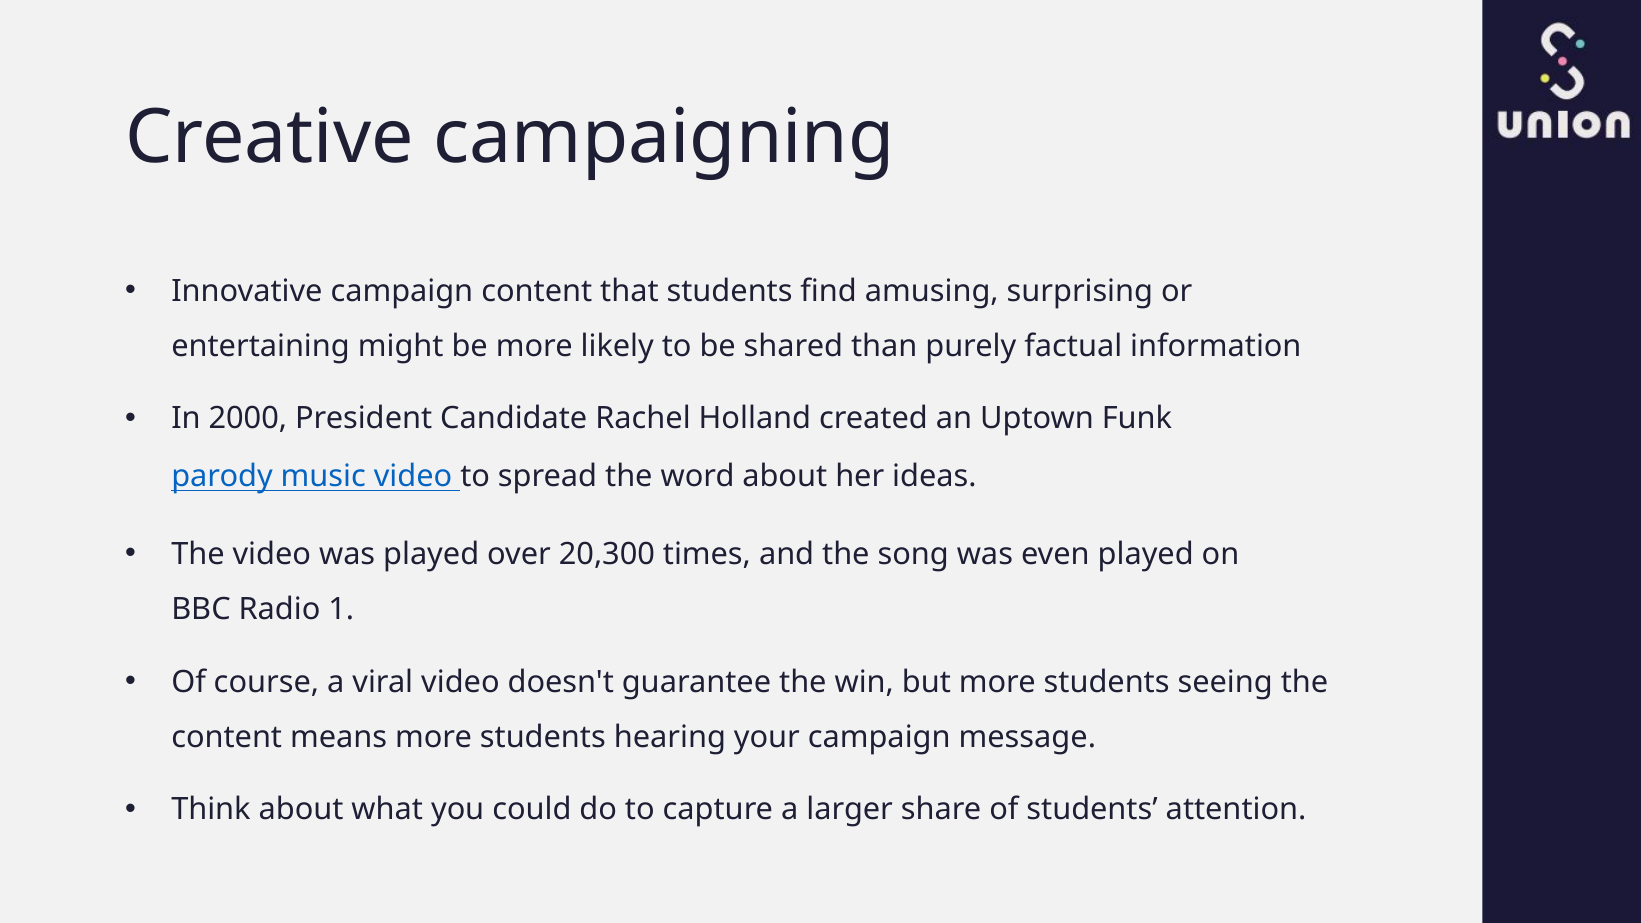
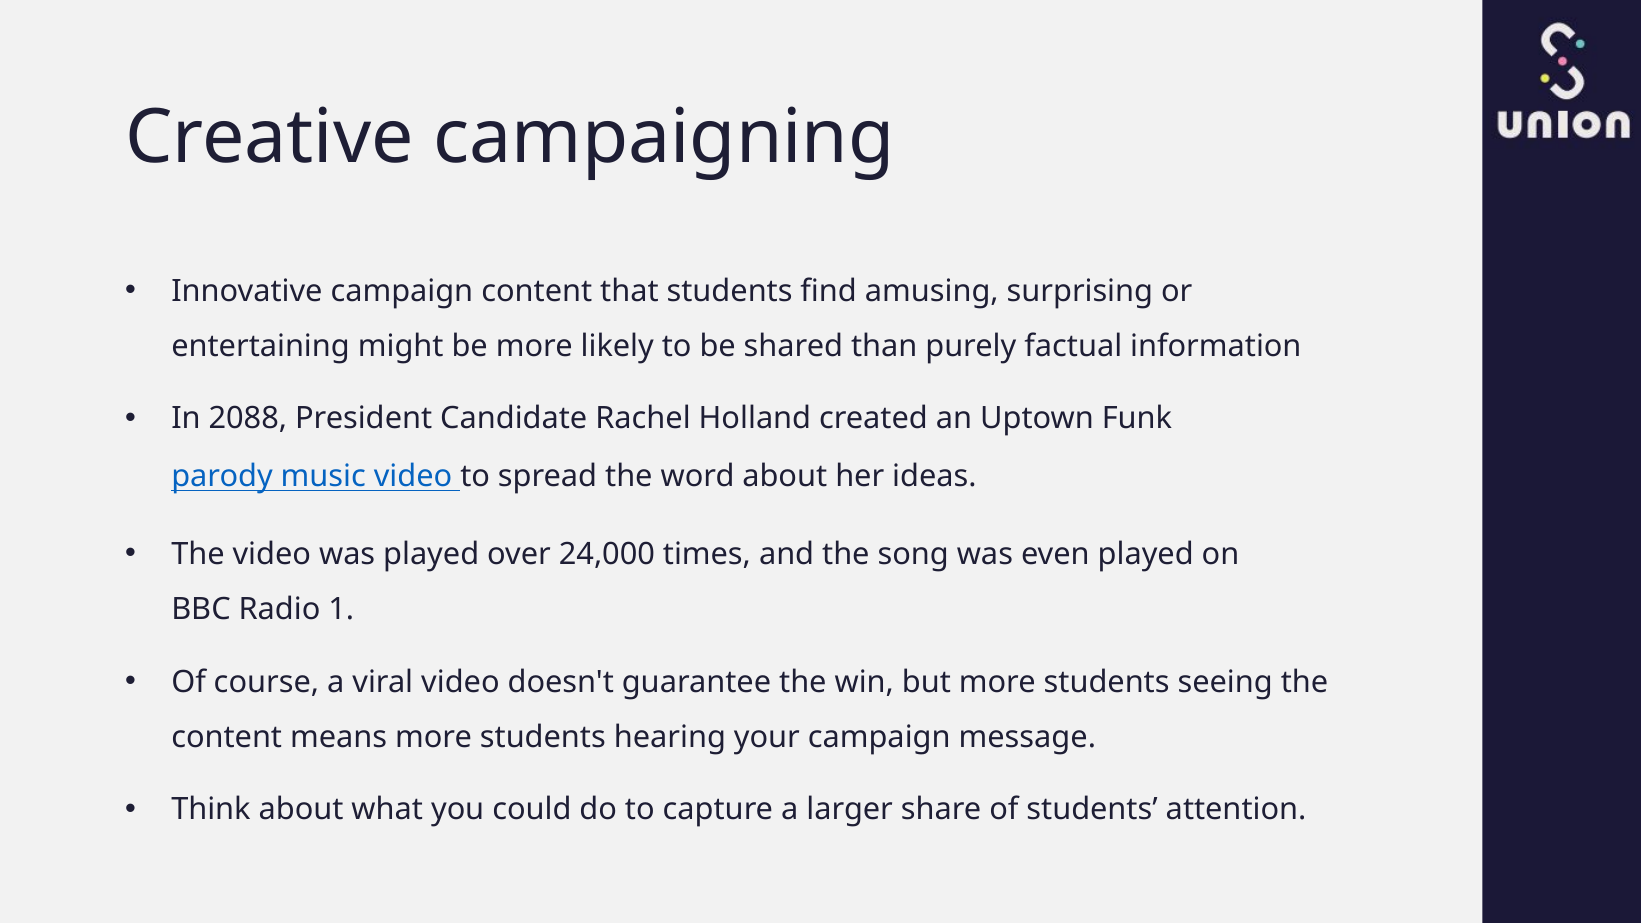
2000: 2000 -> 2088
20,300: 20,300 -> 24,000
